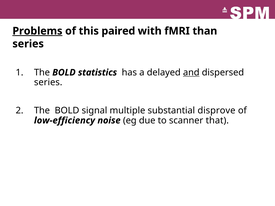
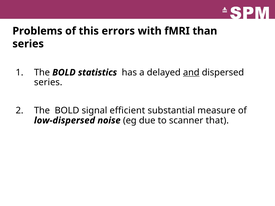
Problems underline: present -> none
paired: paired -> errors
multiple: multiple -> efficient
disprove: disprove -> measure
low-efficiency: low-efficiency -> low-dispersed
